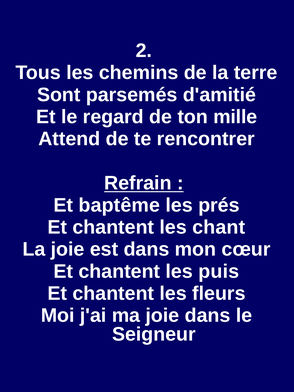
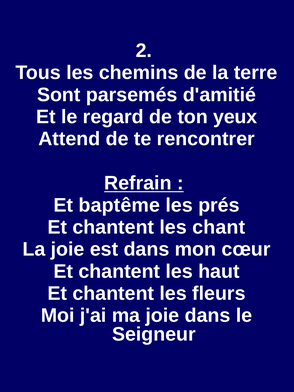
mille: mille -> yeux
puis: puis -> haut
